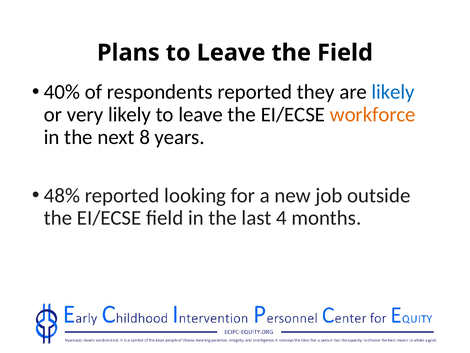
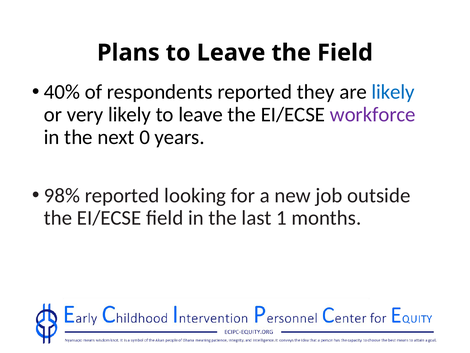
workforce colour: orange -> purple
8: 8 -> 0
48%: 48% -> 98%
4: 4 -> 1
